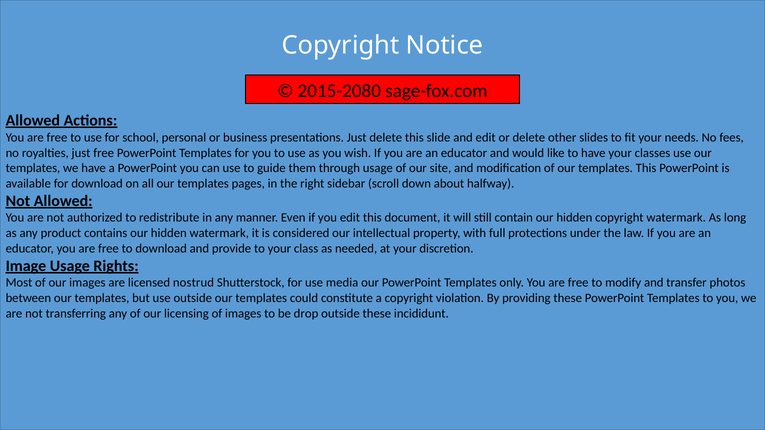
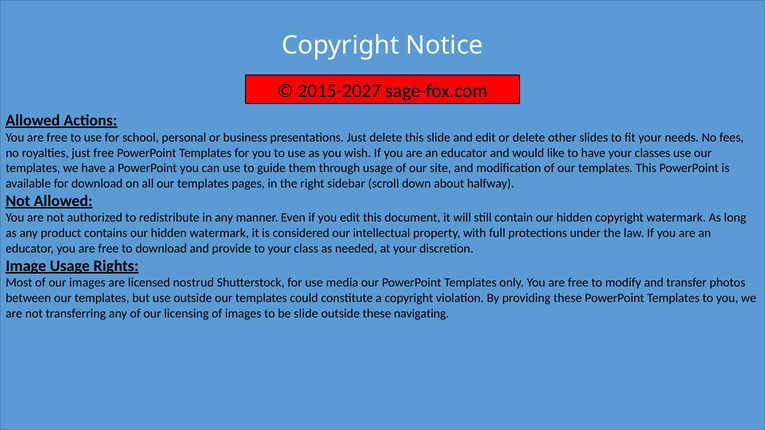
2015-2080: 2015-2080 -> 2015-2027
be drop: drop -> slide
incididunt: incididunt -> navigating
